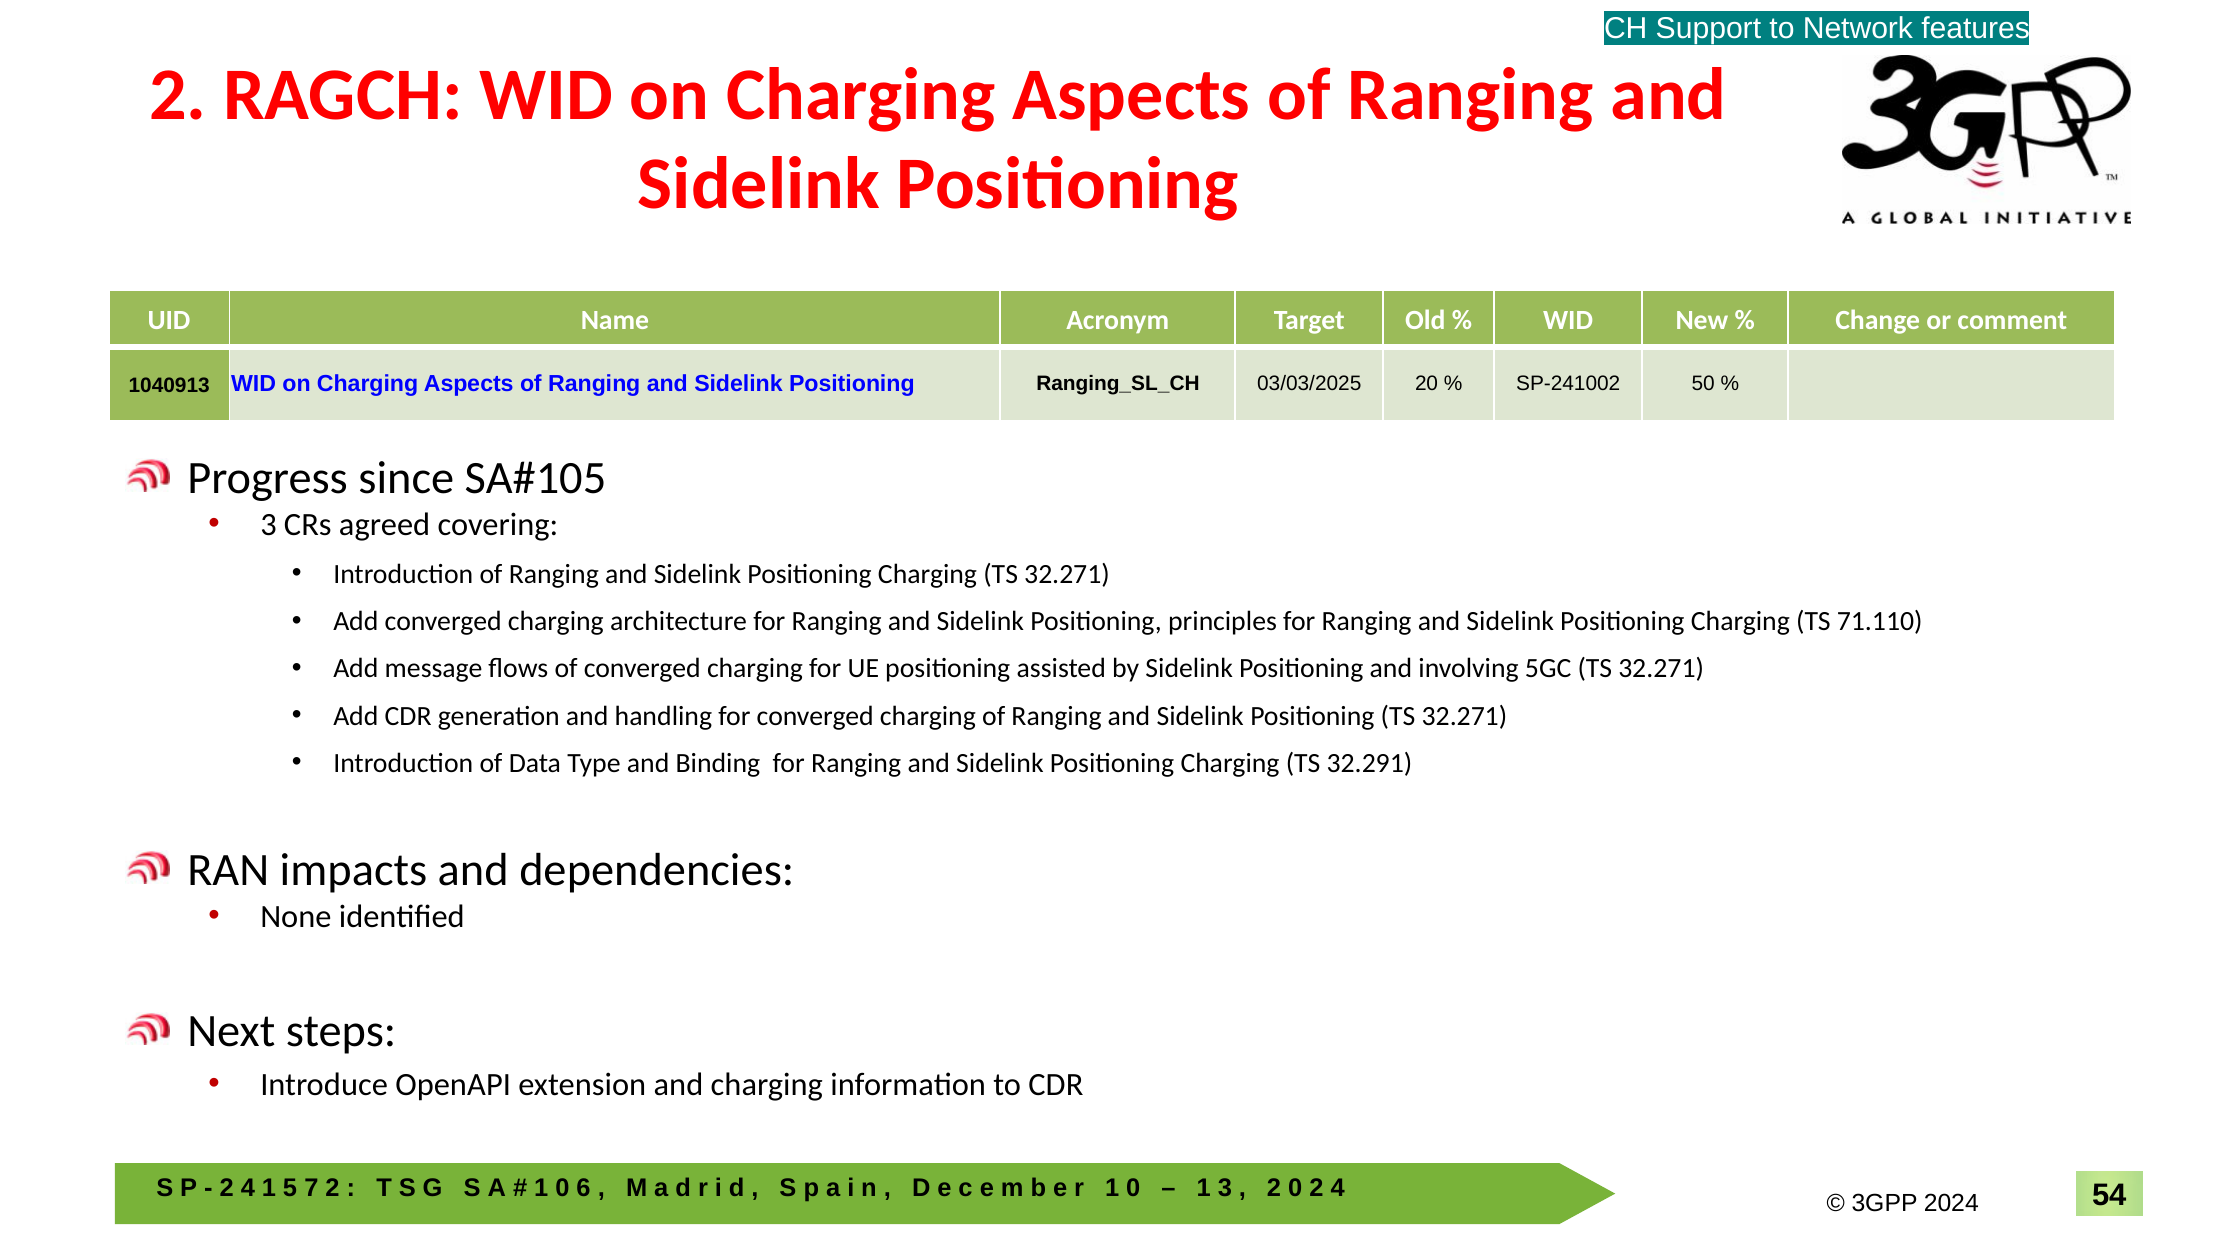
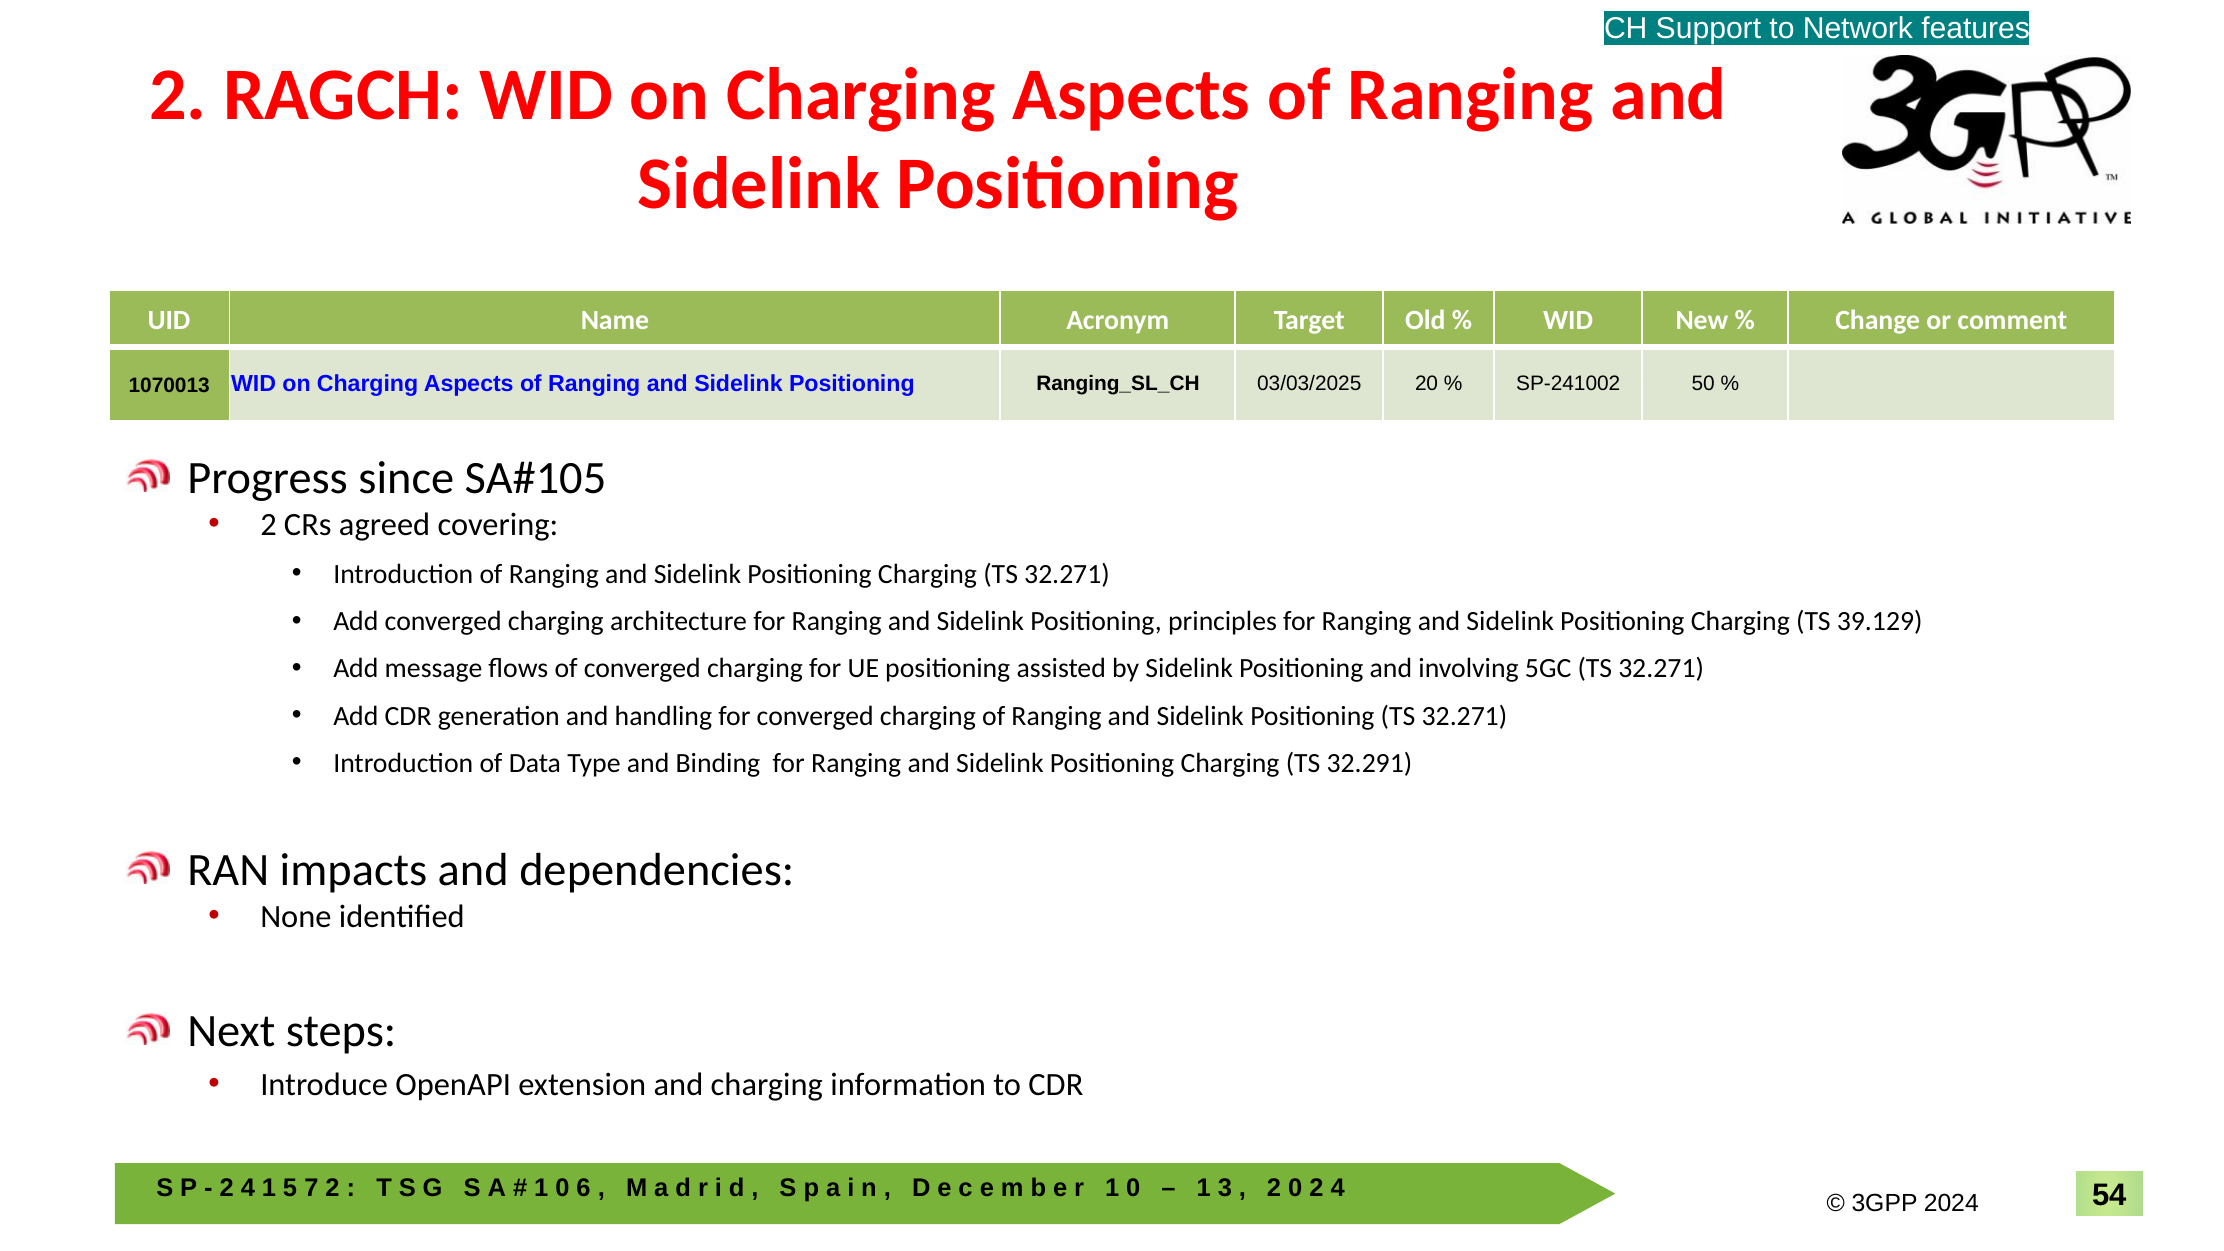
1040913: 1040913 -> 1070013
3 at (269, 524): 3 -> 2
71.110: 71.110 -> 39.129
